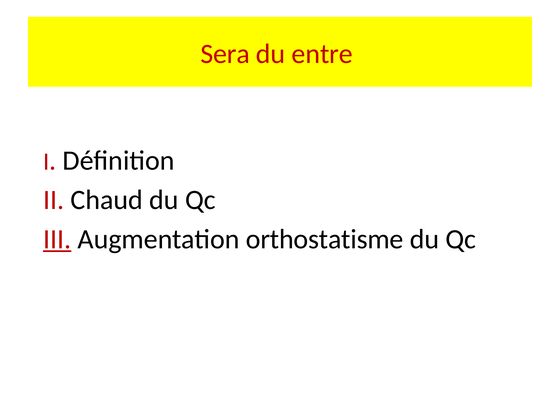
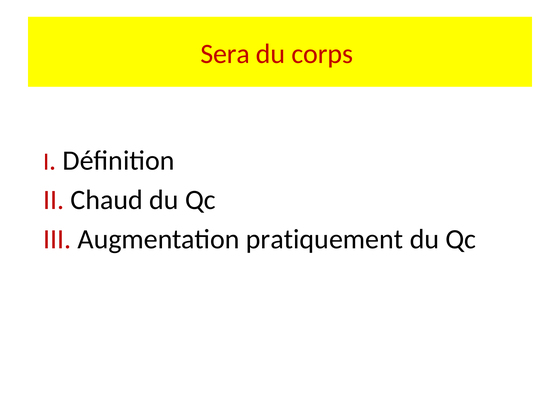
entre: entre -> corps
III underline: present -> none
orthostatisme: orthostatisme -> pratiquement
